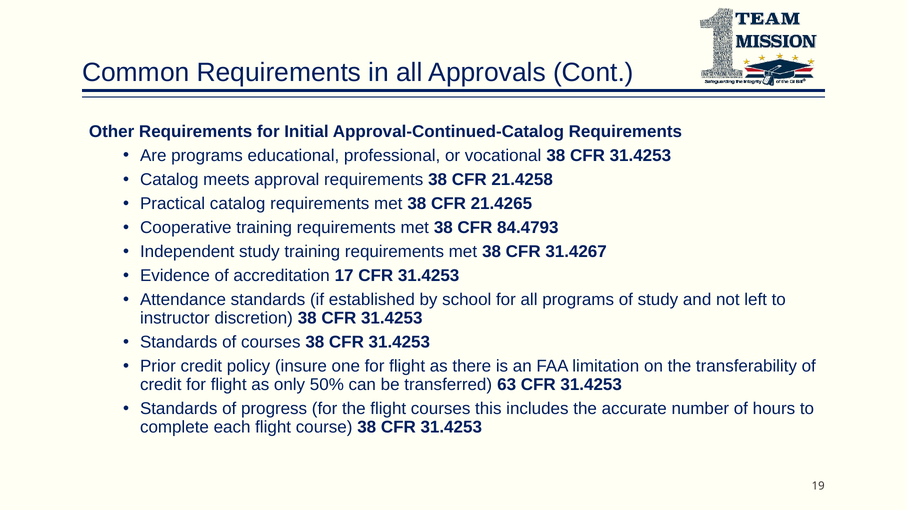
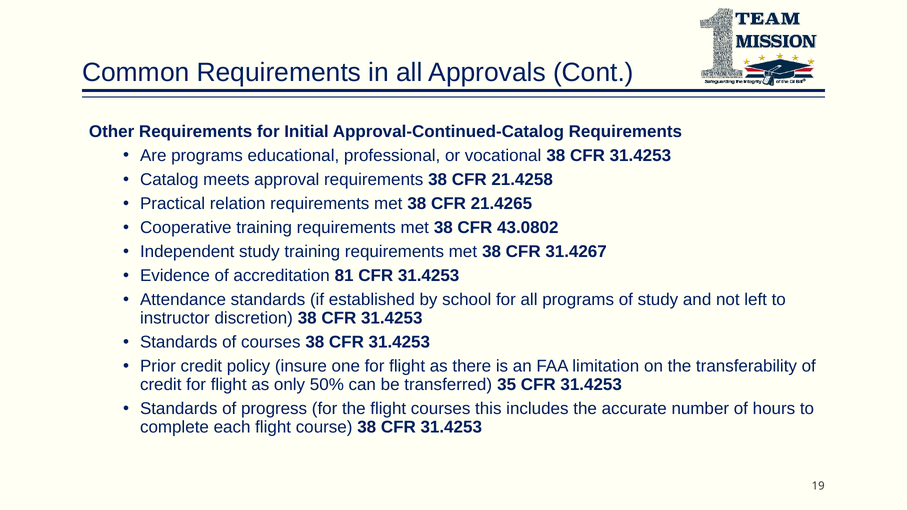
Practical catalog: catalog -> relation
84.4793: 84.4793 -> 43.0802
17: 17 -> 81
63: 63 -> 35
